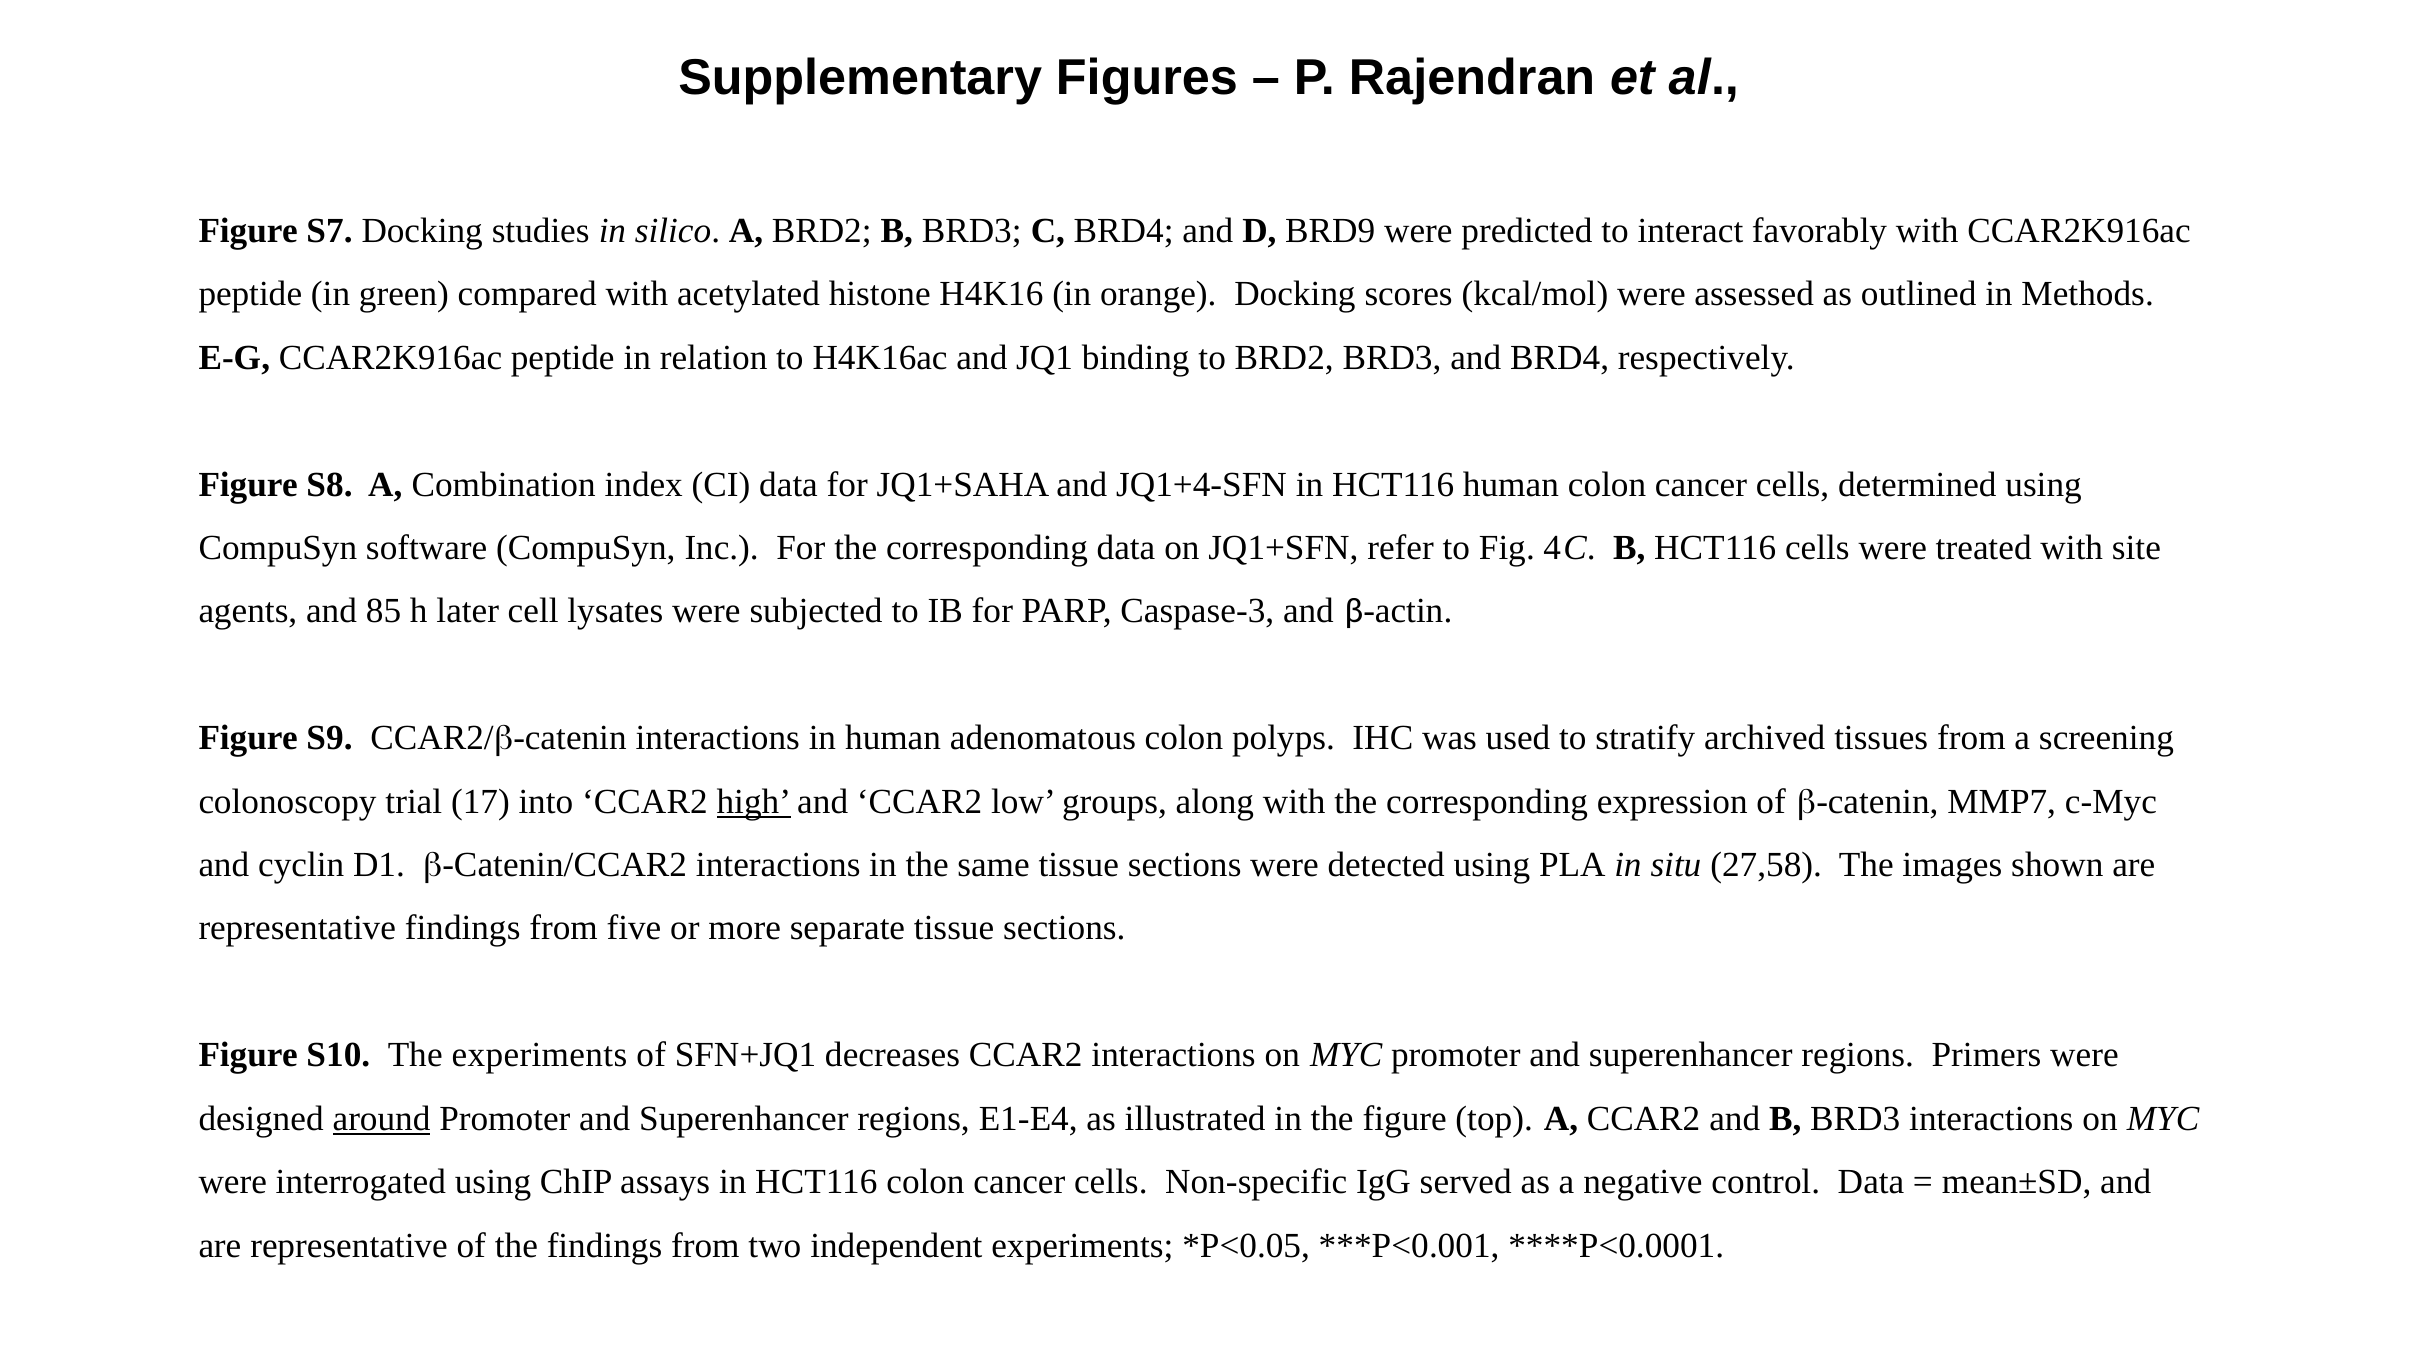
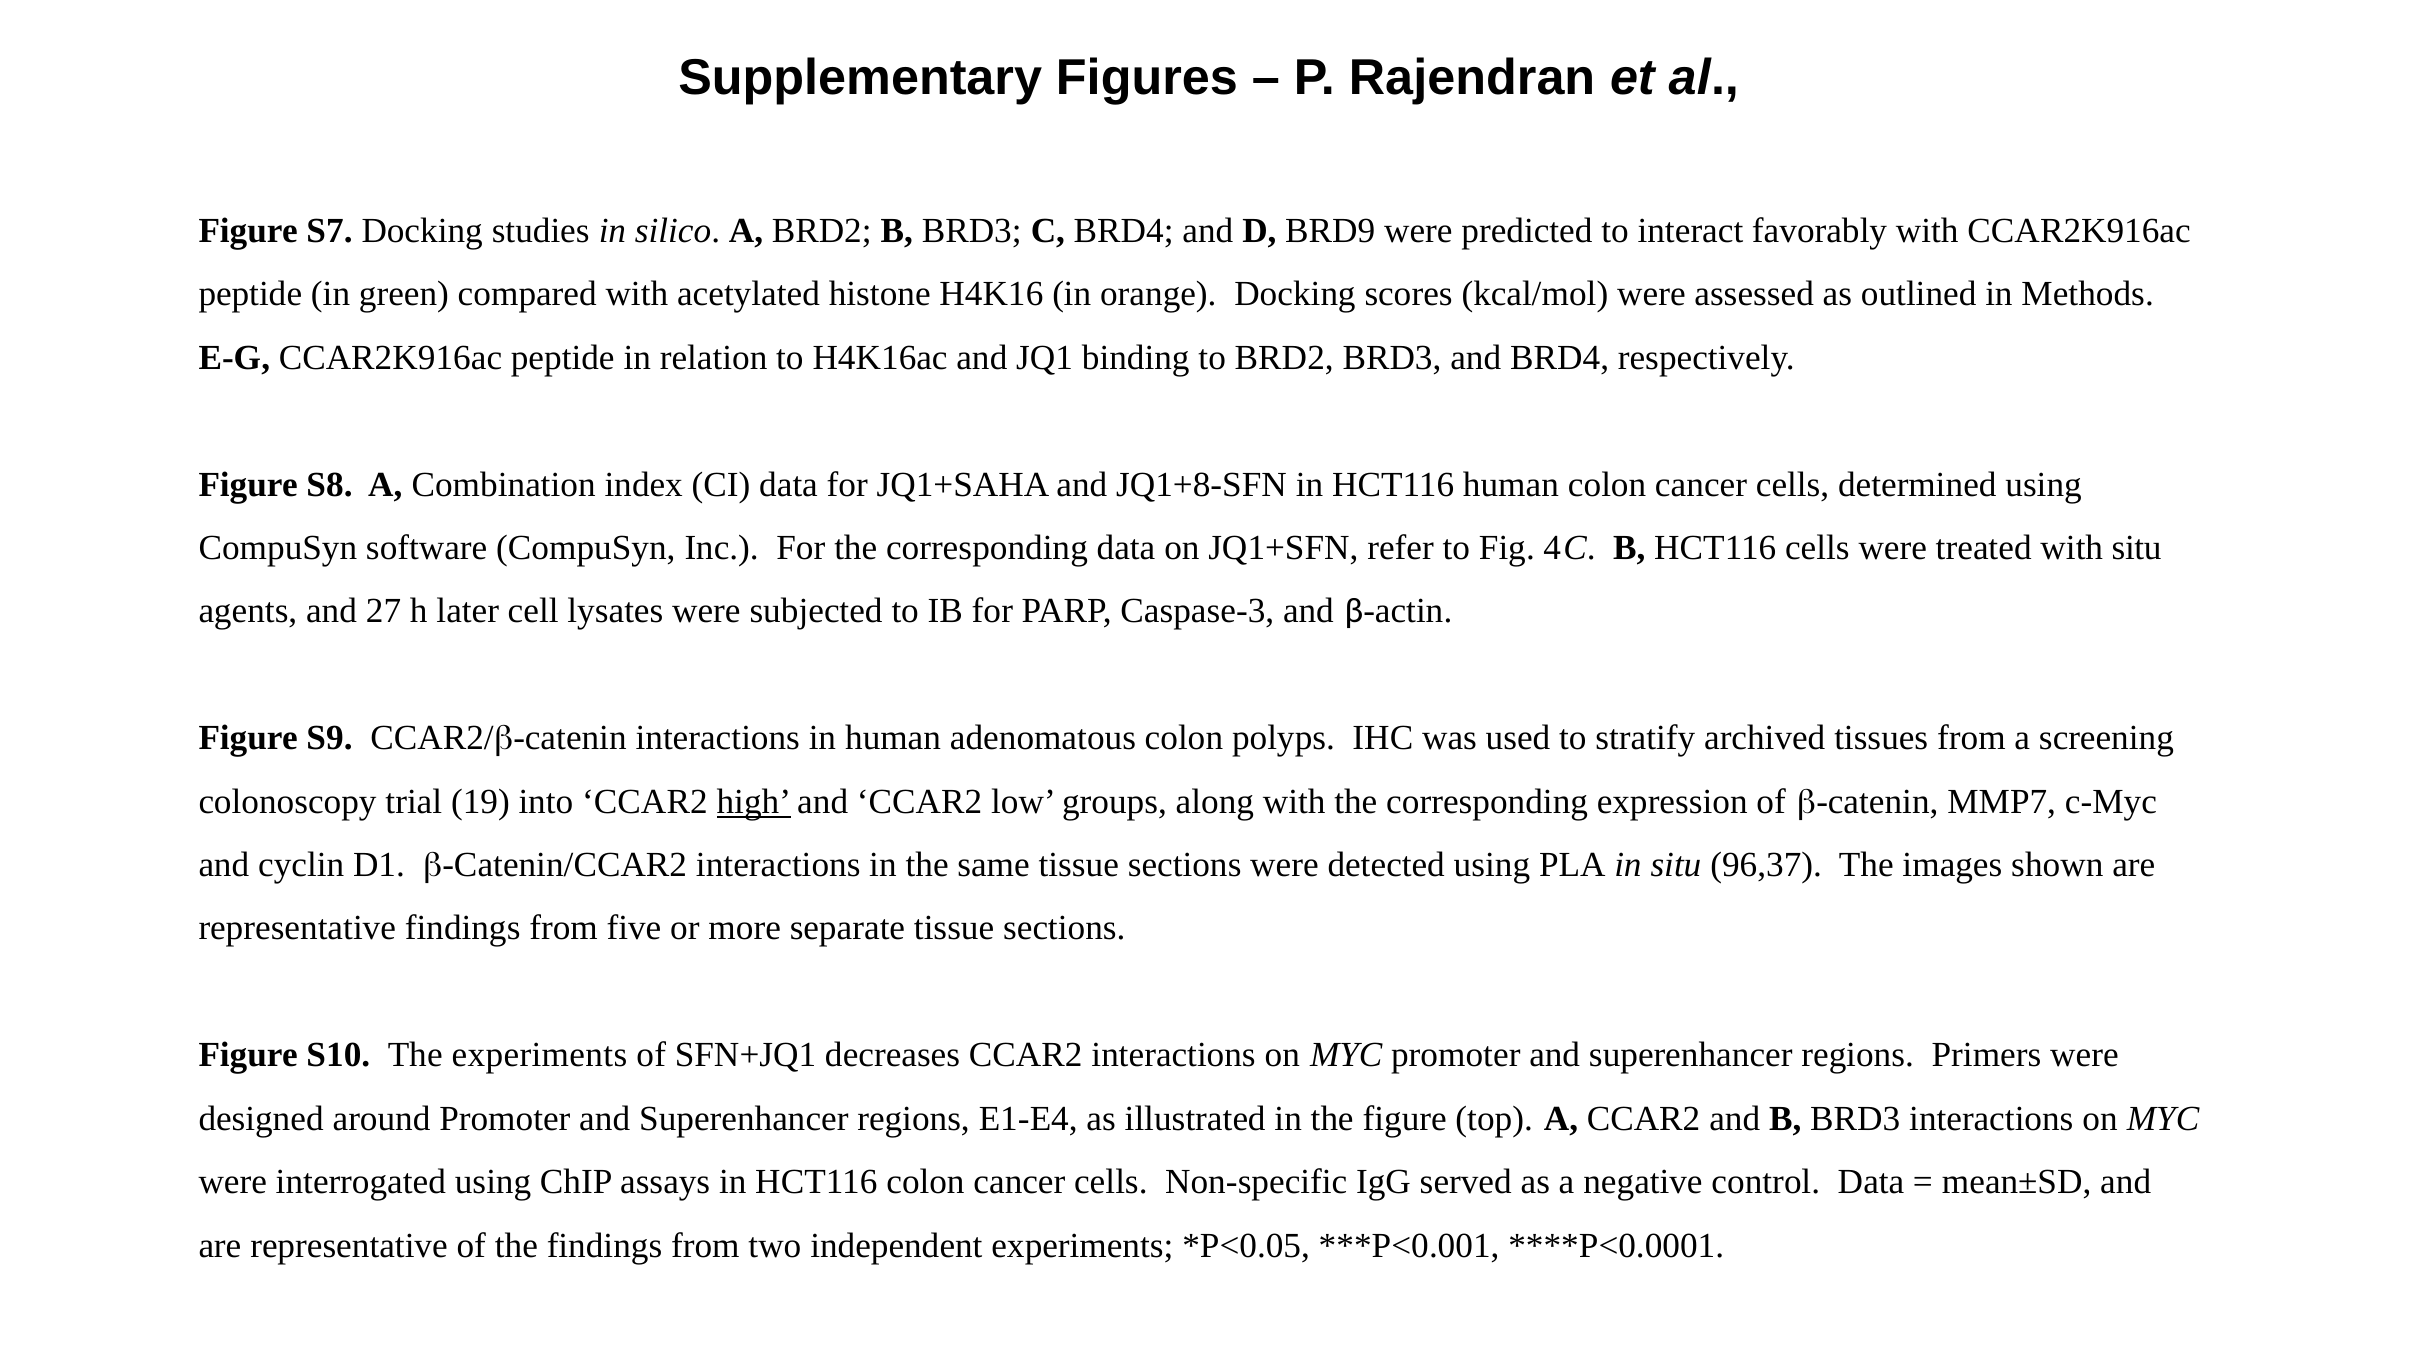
JQ1+4-SFN: JQ1+4-SFN -> JQ1+8-SFN
with site: site -> situ
85: 85 -> 27
17: 17 -> 19
27,58: 27,58 -> 96,37
around underline: present -> none
